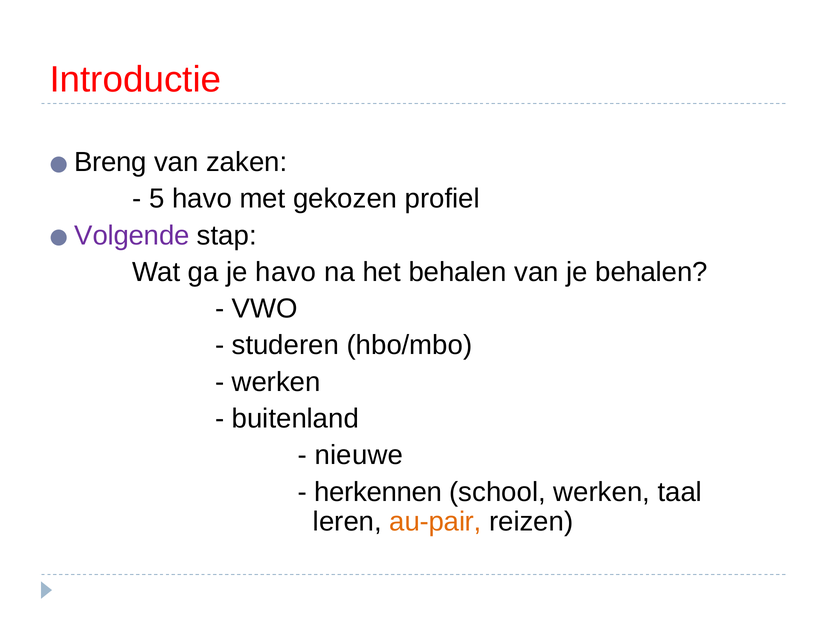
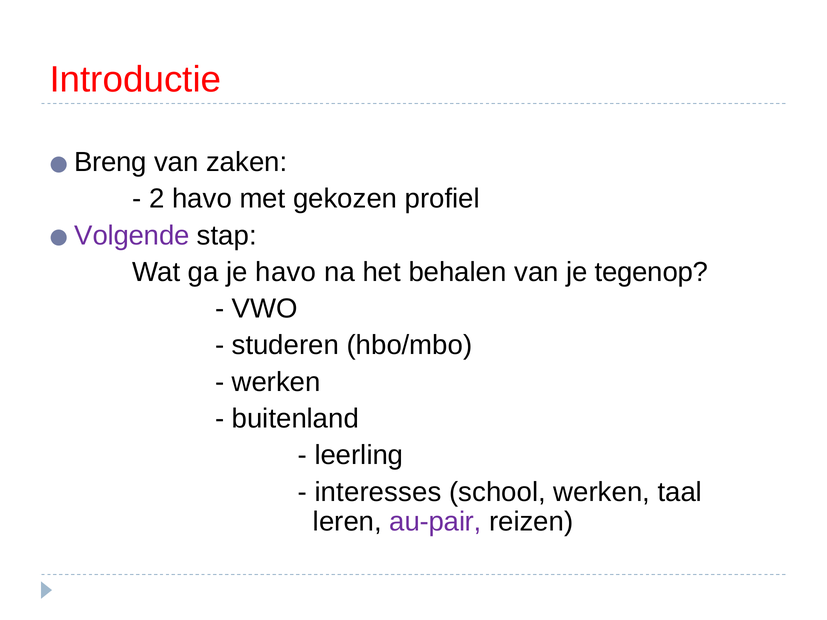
5: 5 -> 2
je behalen: behalen -> tegenop
nieuwe: nieuwe -> leerling
herkennen: herkennen -> interesses
au-pair colour: orange -> purple
